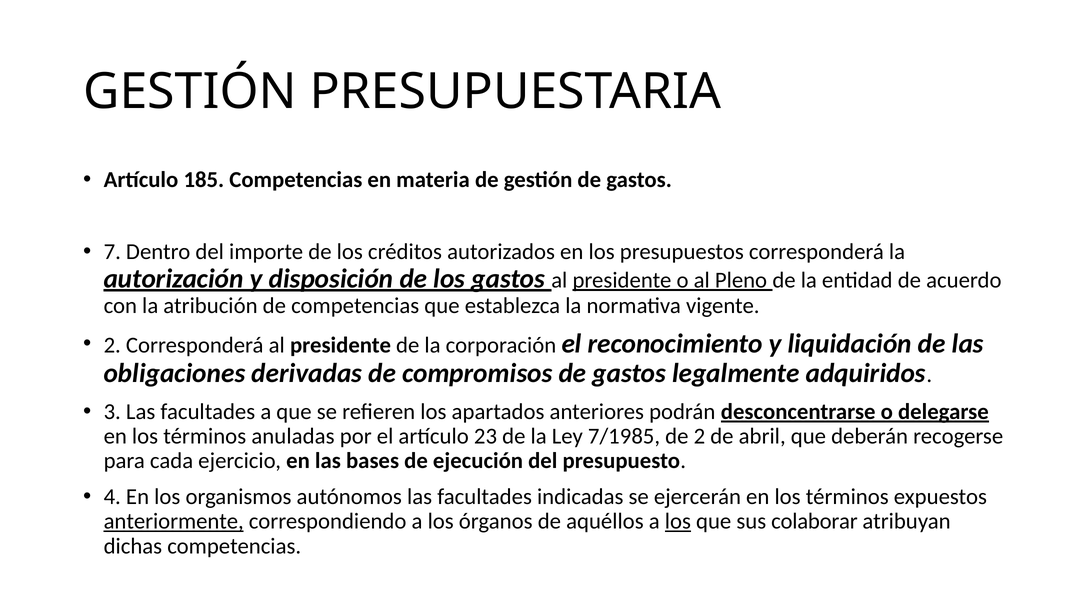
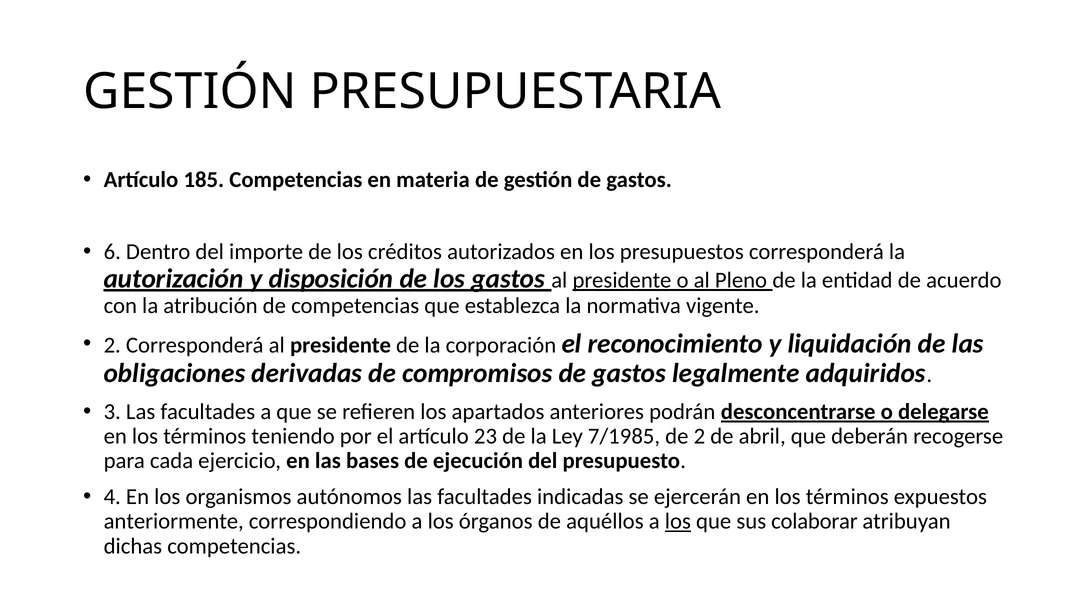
7: 7 -> 6
anuladas: anuladas -> teniendo
anteriormente underline: present -> none
